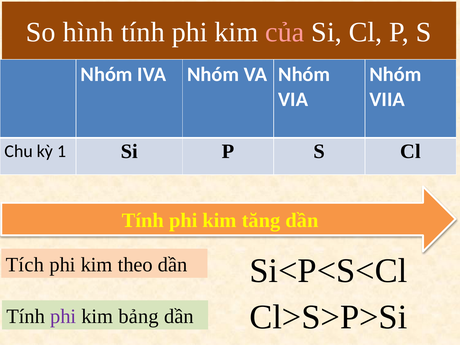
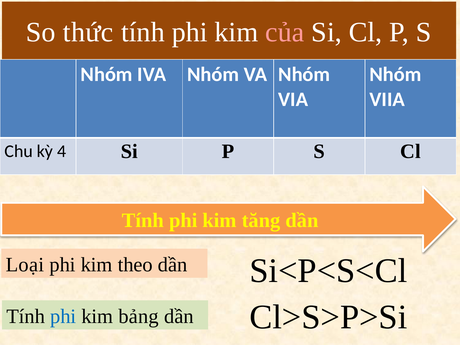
hình: hình -> thức
1: 1 -> 4
Tích: Tích -> Loại
phi at (63, 316) colour: purple -> blue
